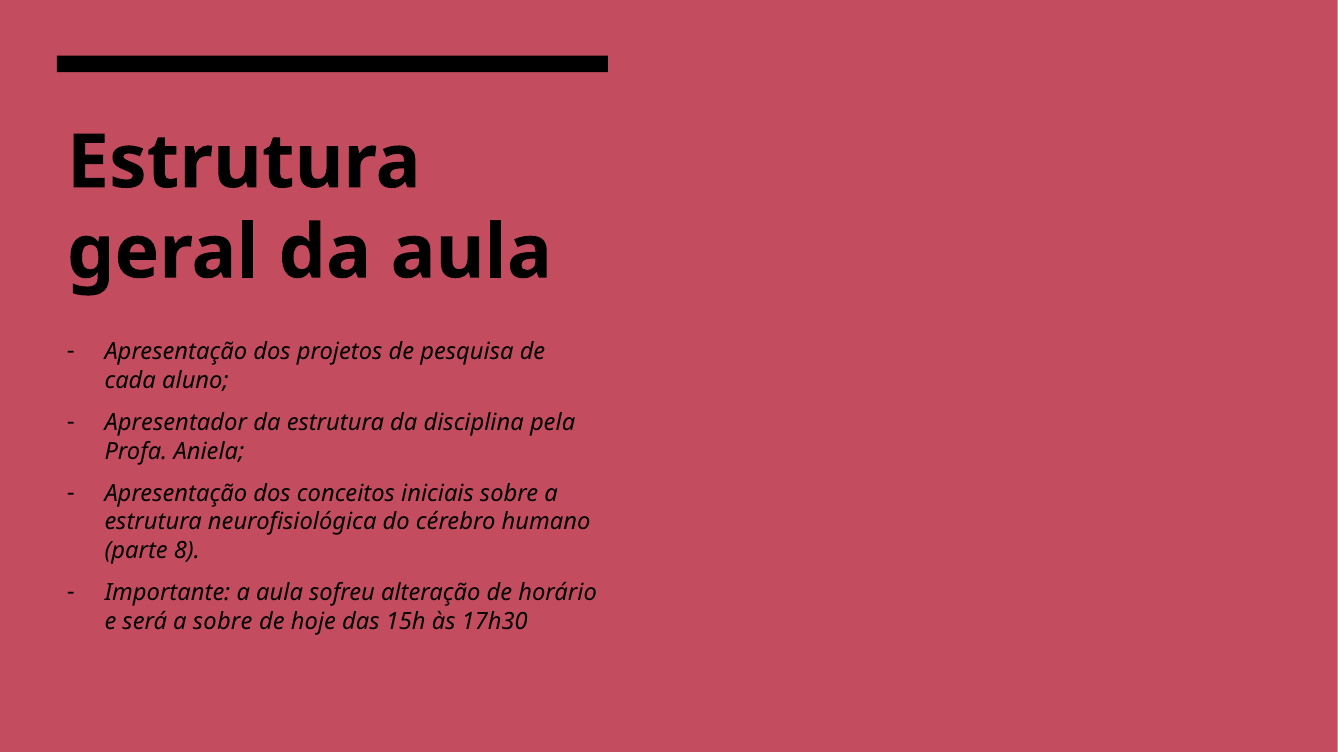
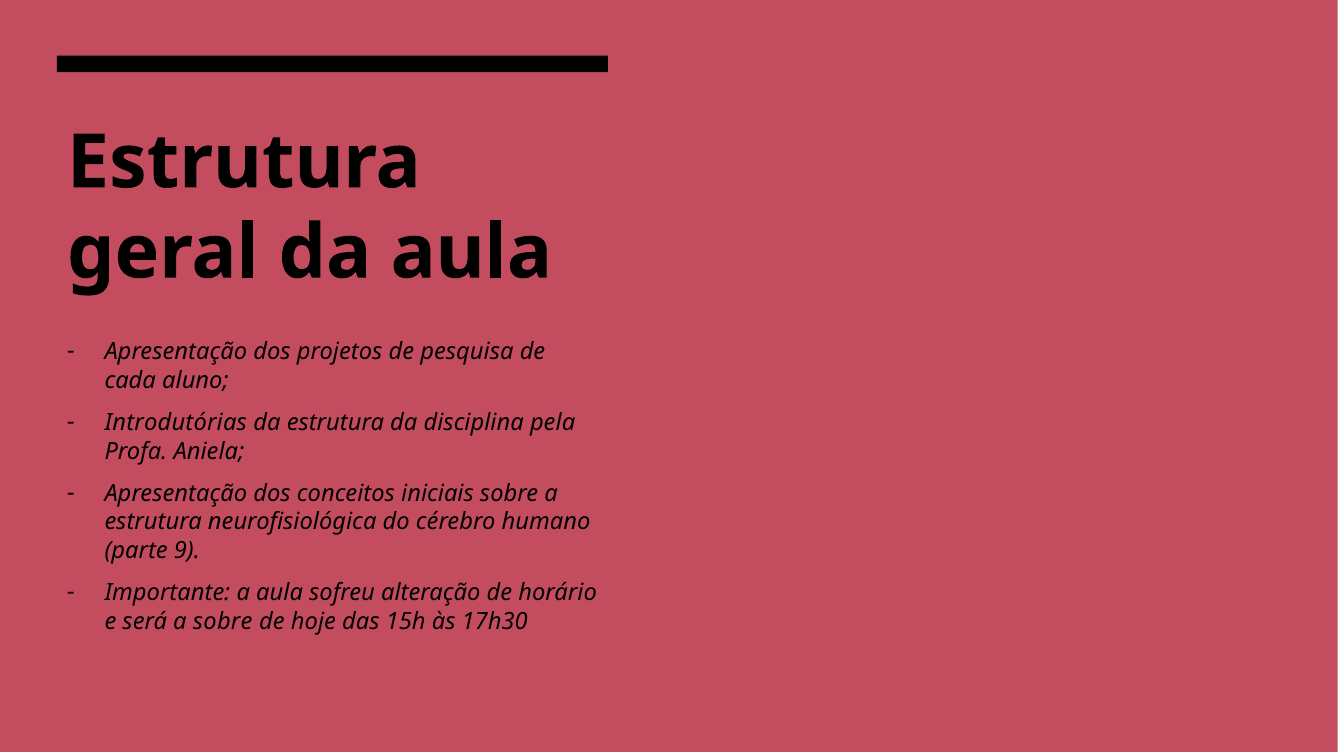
Apresentador: Apresentador -> Introdutórias
8: 8 -> 9
